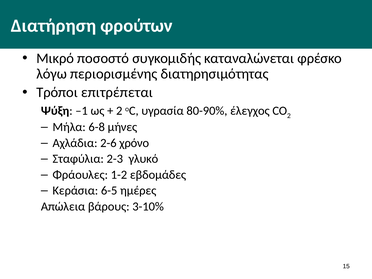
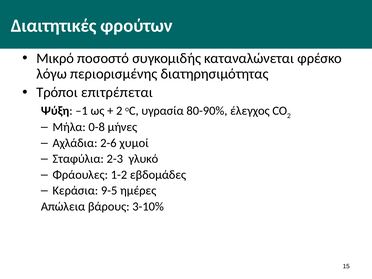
Διατήρηση: Διατήρηση -> Διαιτητικές
6-8: 6-8 -> 0-8
χρόνο: χρόνο -> χυμοί
6-5: 6-5 -> 9-5
